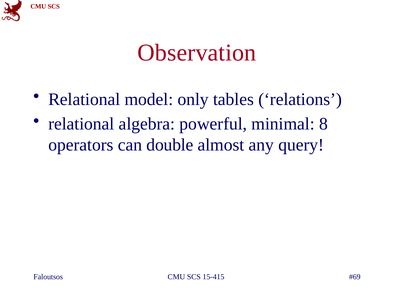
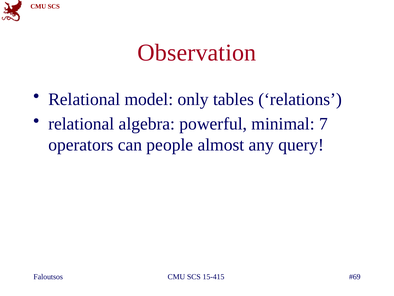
8: 8 -> 7
double: double -> people
